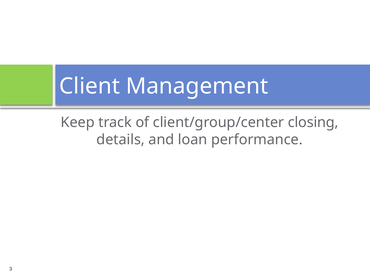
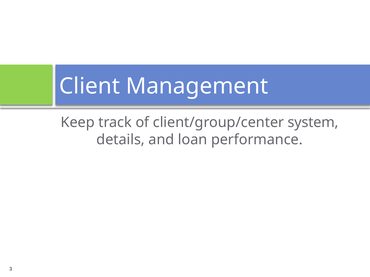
closing: closing -> system
